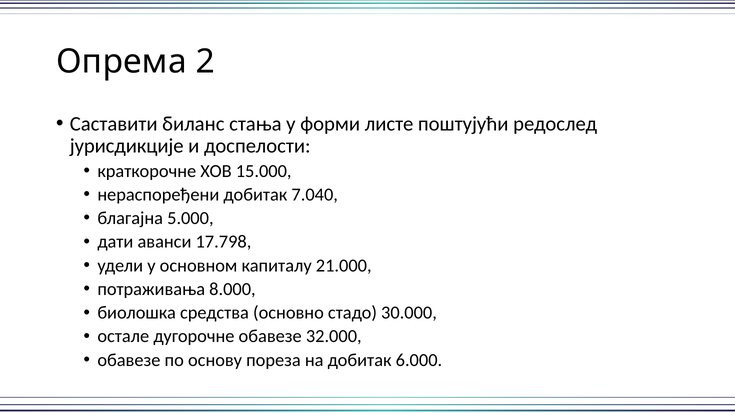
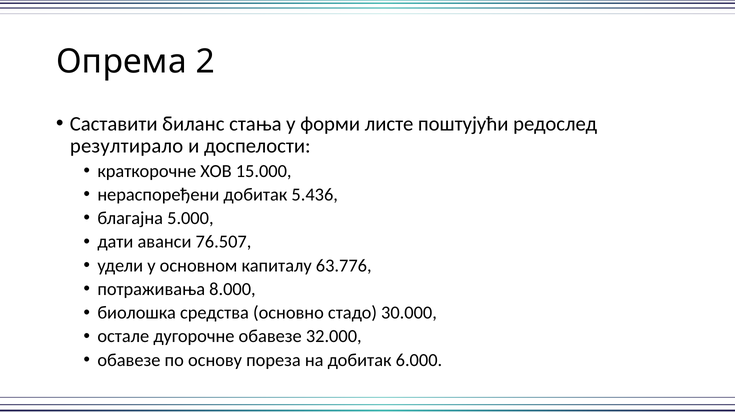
јурисдикције: јурисдикције -> резултирало
7.040: 7.040 -> 5.436
17.798: 17.798 -> 76.507
21.000: 21.000 -> 63.776
